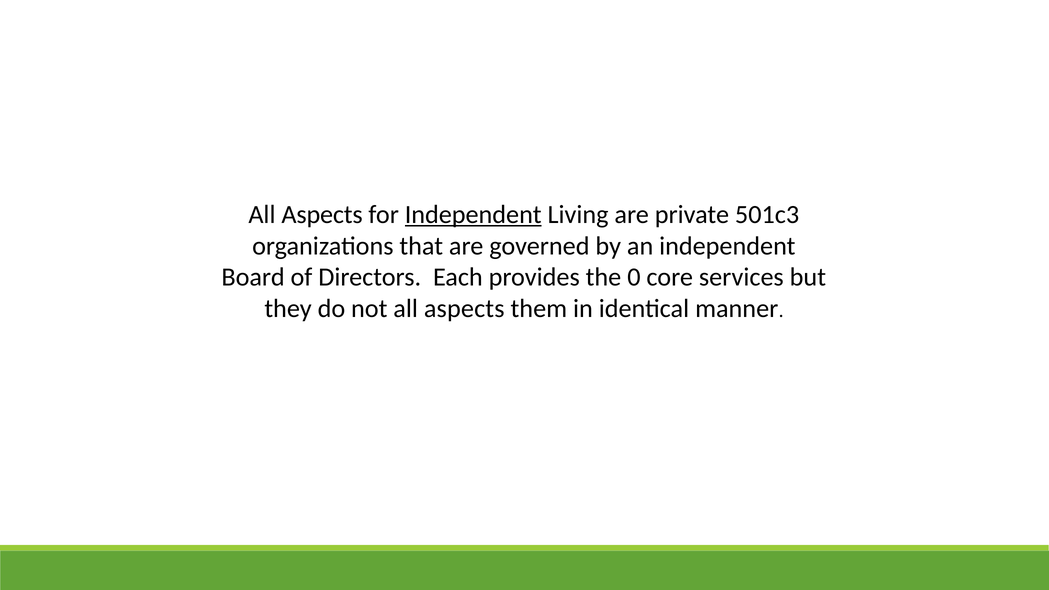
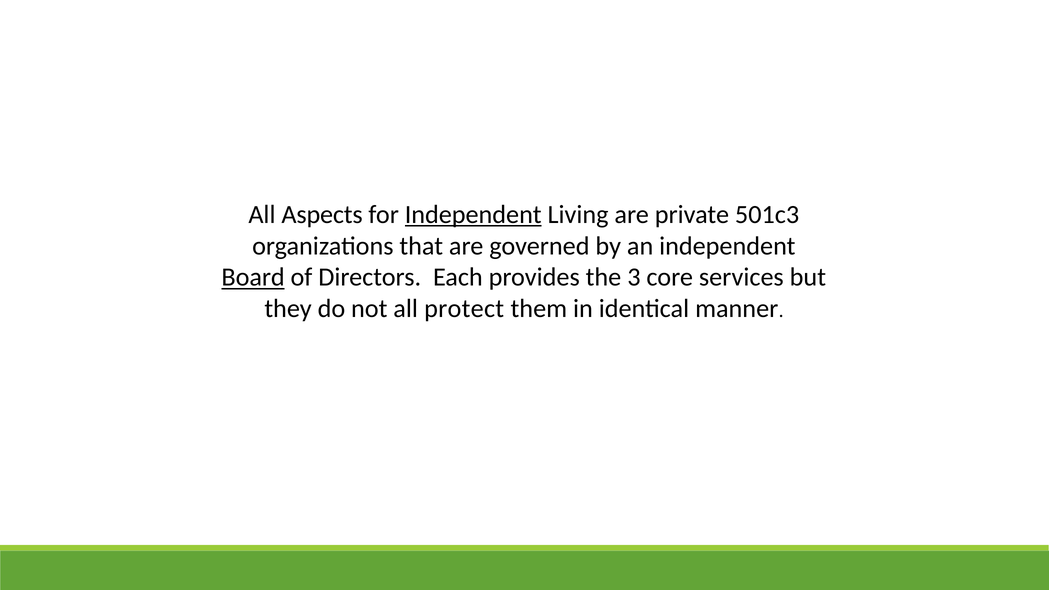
Board underline: none -> present
0: 0 -> 3
not all aspects: aspects -> protect
